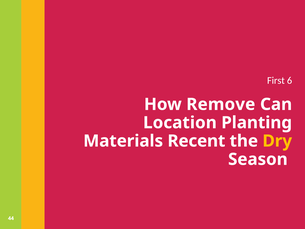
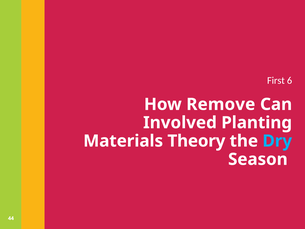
Location: Location -> Involved
Recent: Recent -> Theory
Dry colour: yellow -> light blue
